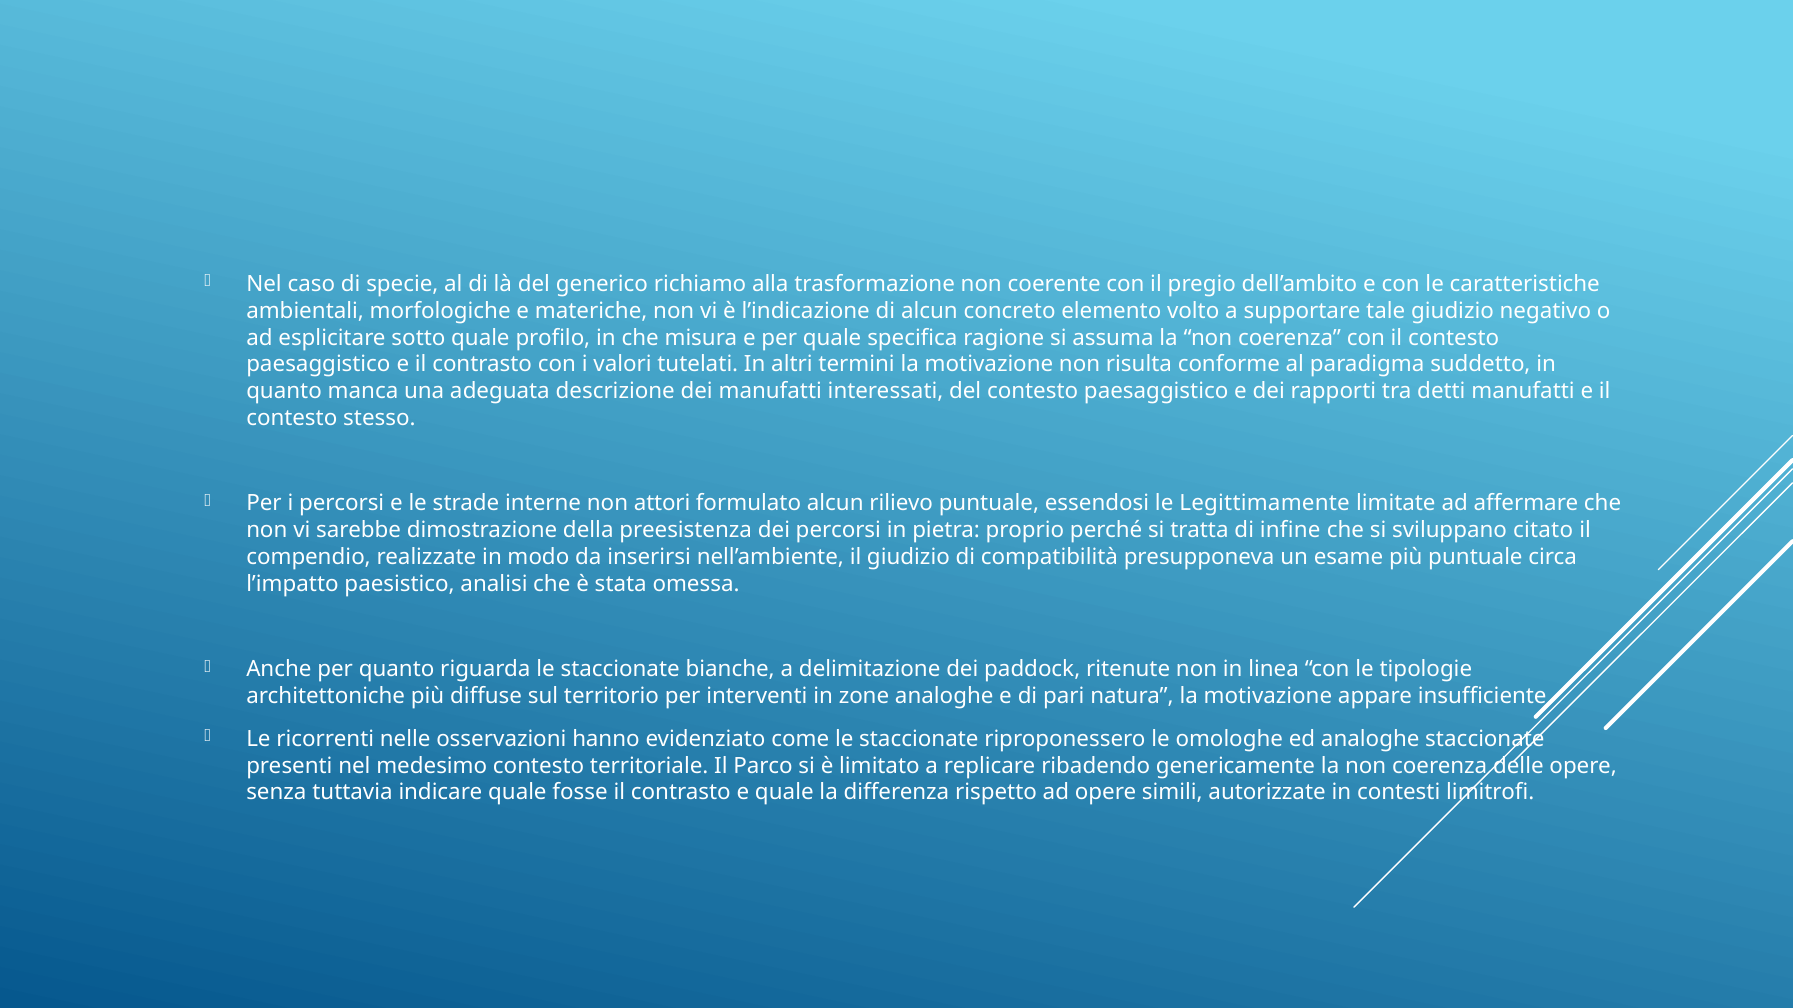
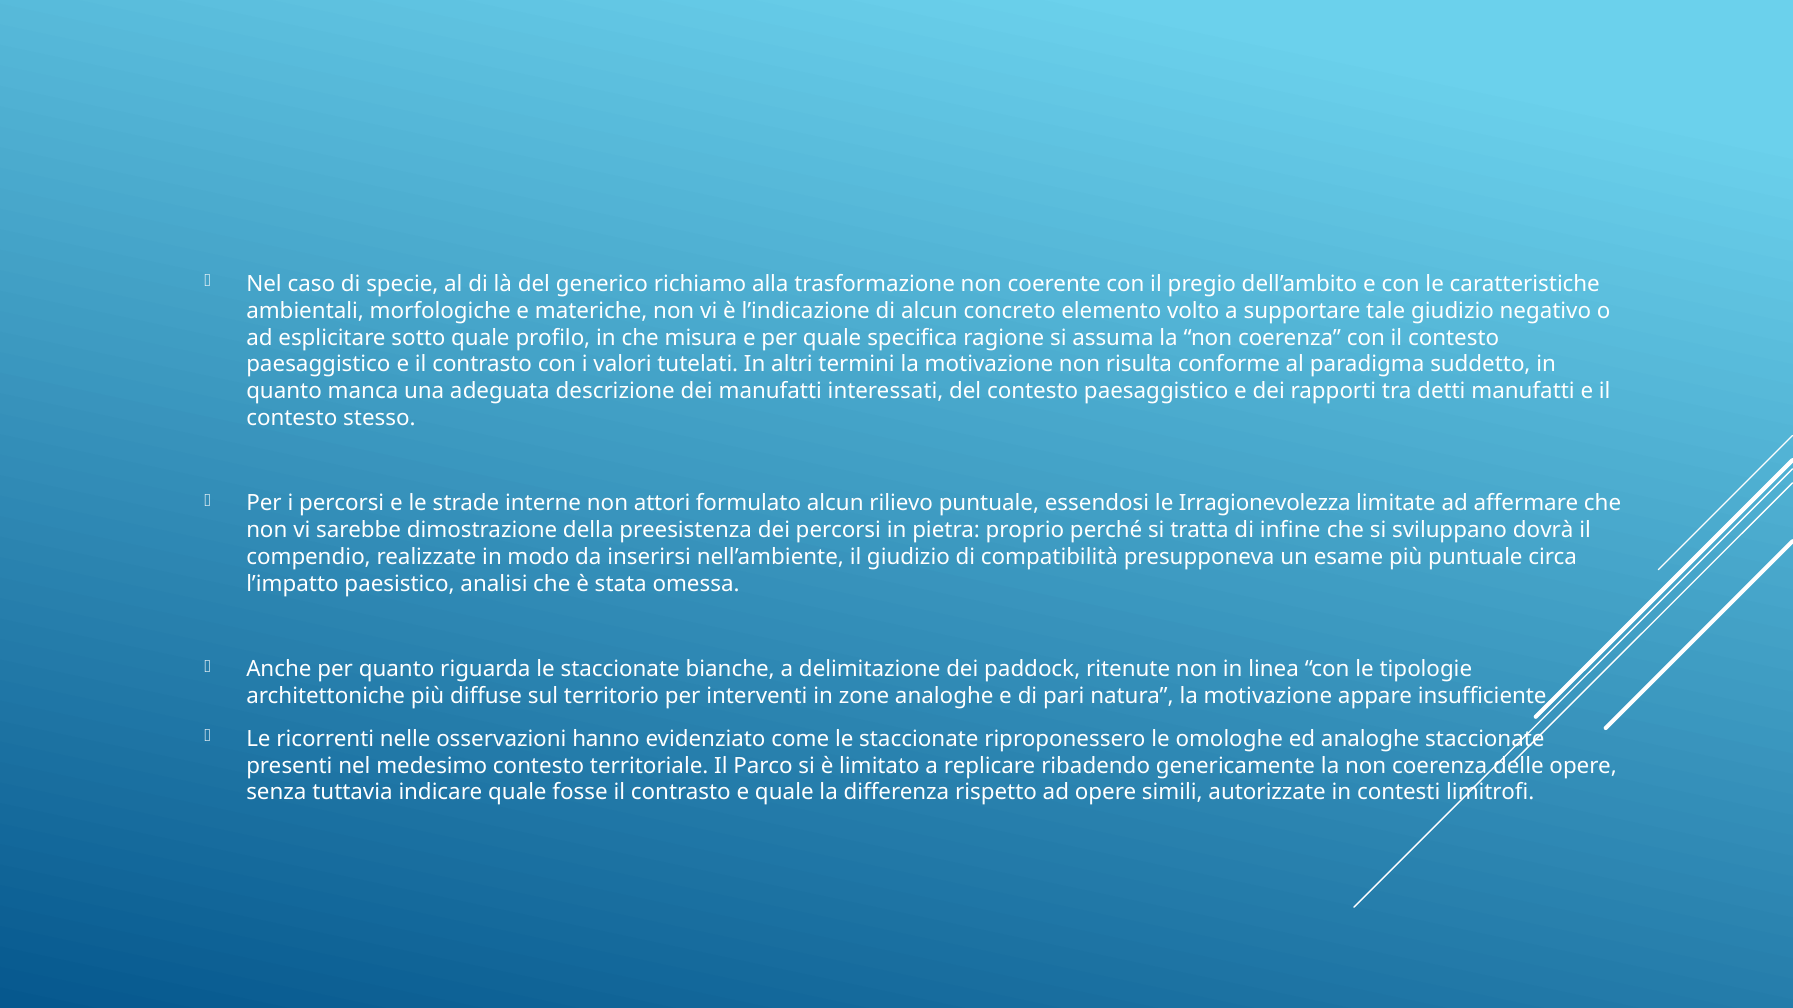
Legittimamente: Legittimamente -> Irragionevolezza
citato: citato -> dovrà
